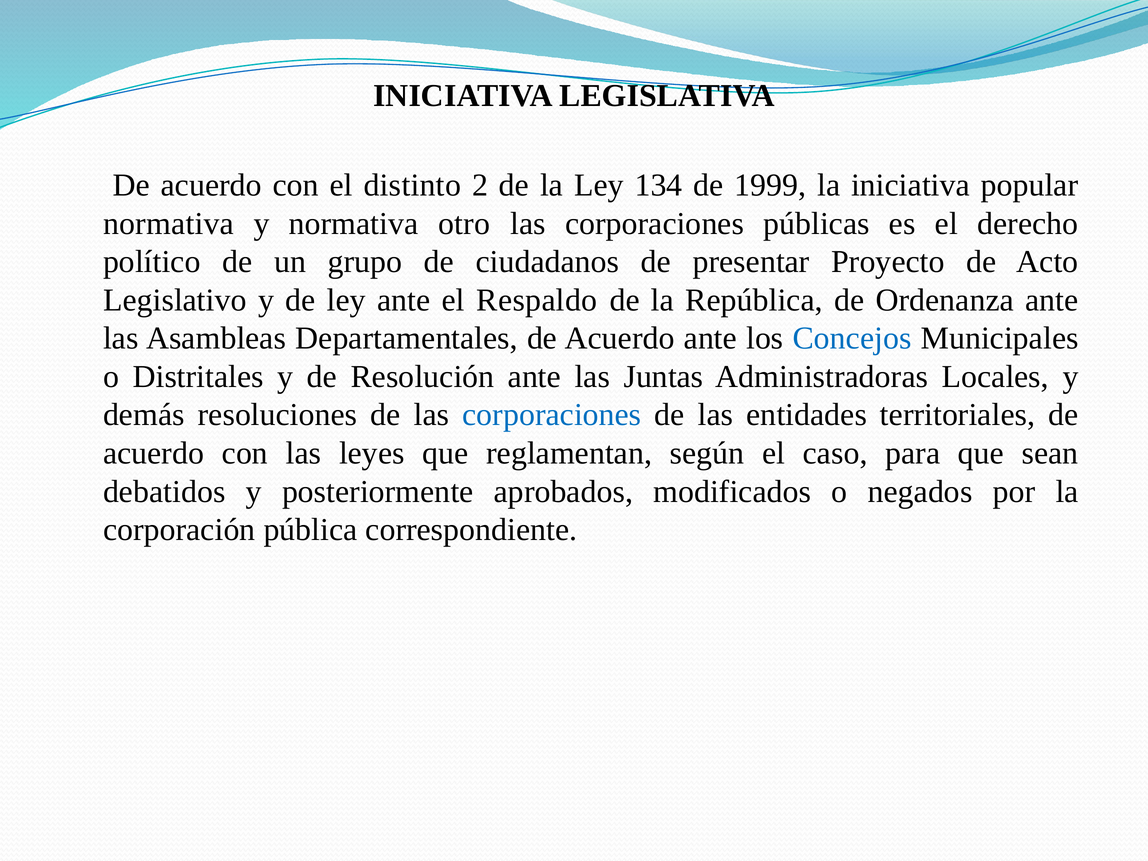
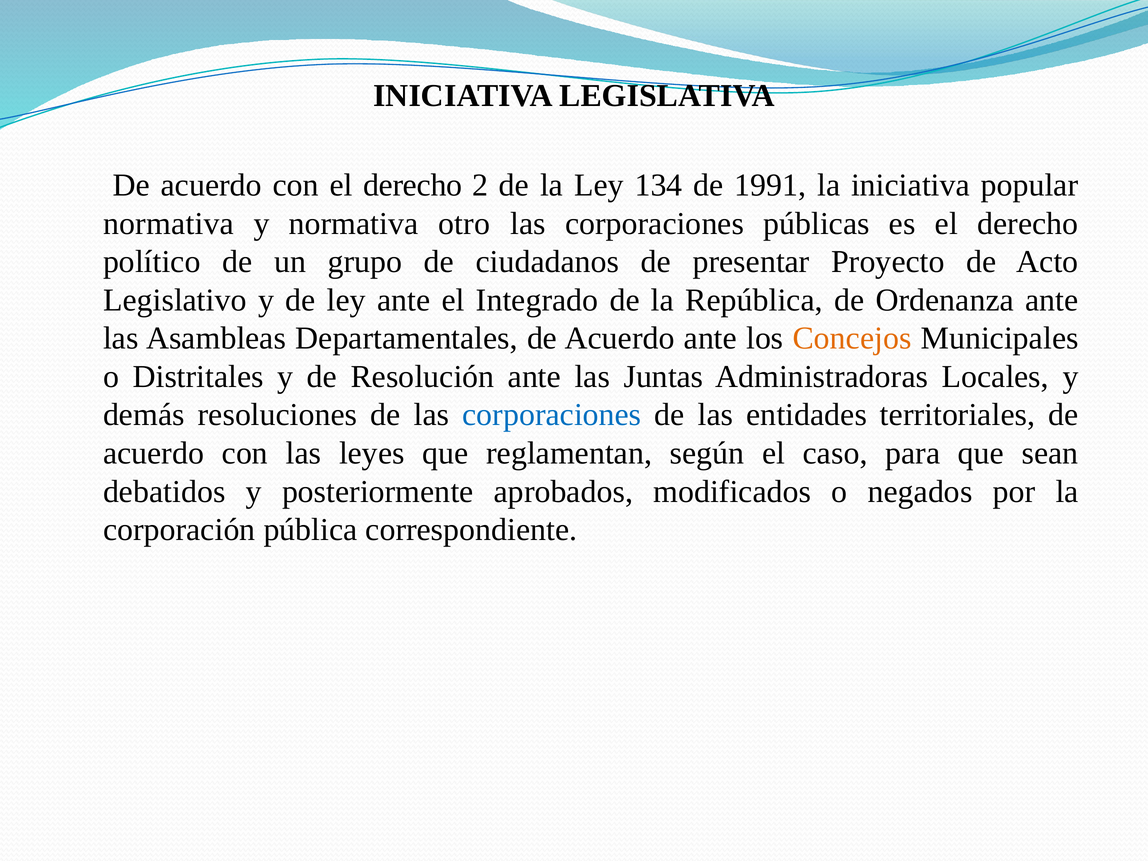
con el distinto: distinto -> derecho
1999: 1999 -> 1991
Respaldo: Respaldo -> Integrado
Concejos colour: blue -> orange
